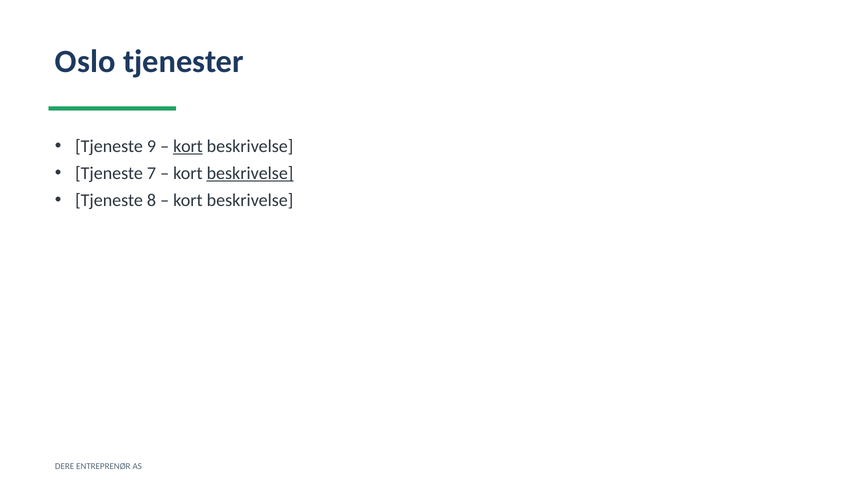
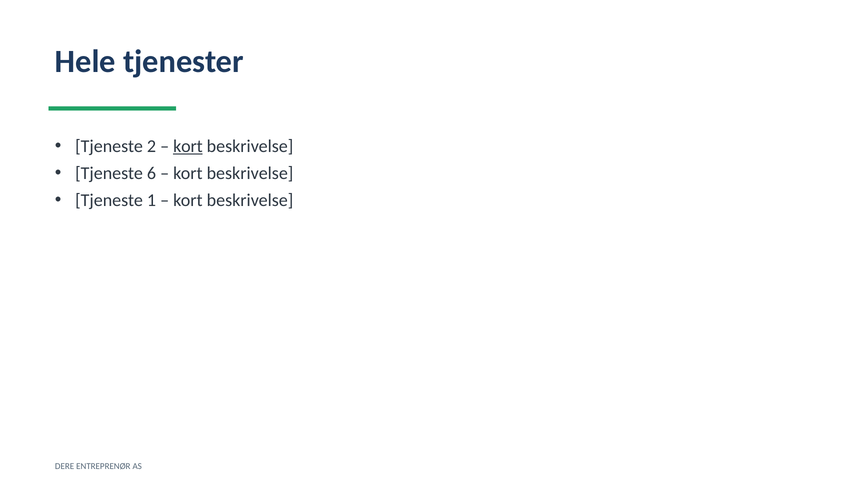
Oslo: Oslo -> Hele
9: 9 -> 2
7: 7 -> 6
beskrivelse at (250, 173) underline: present -> none
8: 8 -> 1
